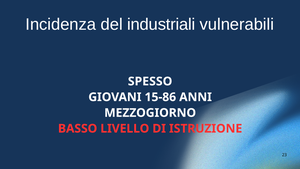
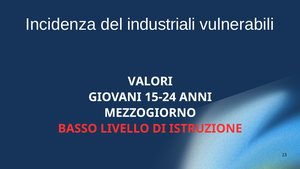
SPESSO: SPESSO -> VALORI
15-86: 15-86 -> 15-24
